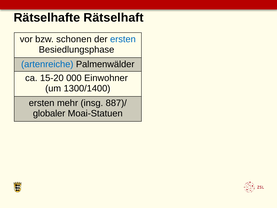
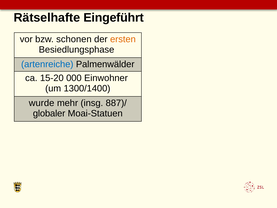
Rätselhaft: Rätselhaft -> Eingeführt
ersten at (123, 39) colour: blue -> orange
ersten at (42, 103): ersten -> wurde
